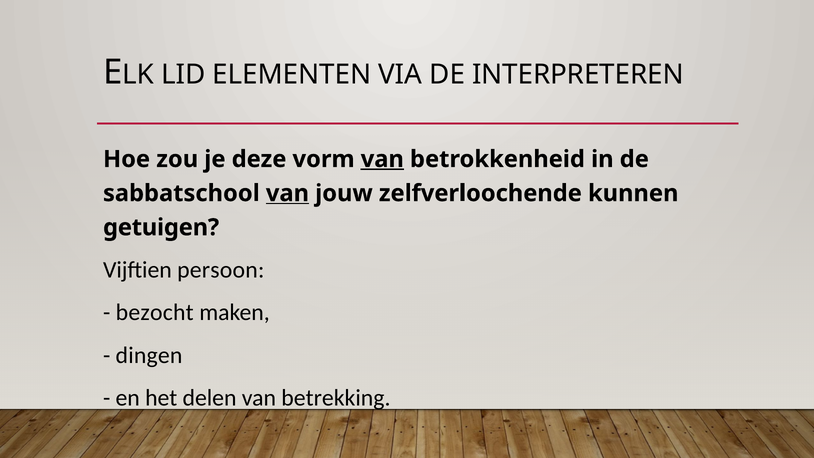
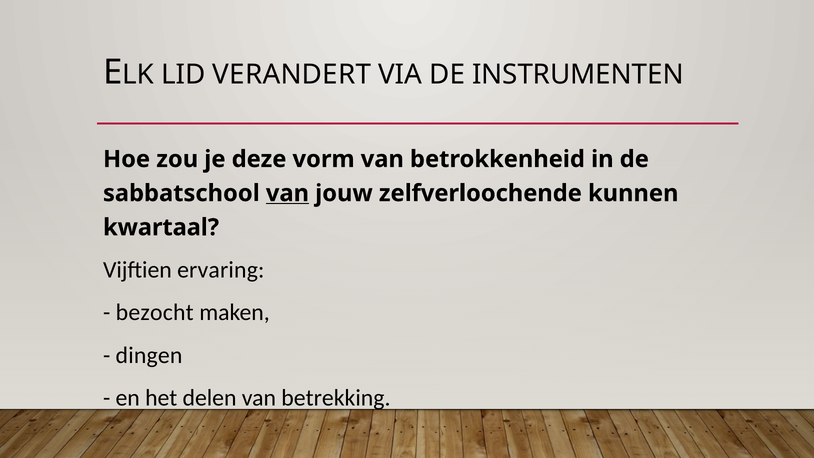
ELEMENTEN: ELEMENTEN -> VERANDERT
INTERPRETEREN: INTERPRETEREN -> INSTRUMENTEN
van at (382, 159) underline: present -> none
getuigen: getuigen -> kwartaal
persoon: persoon -> ervaring
